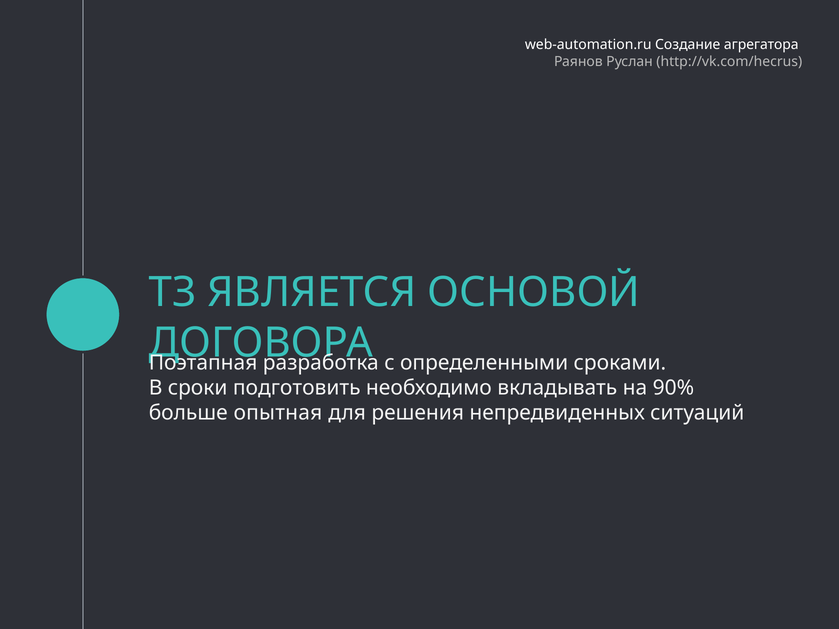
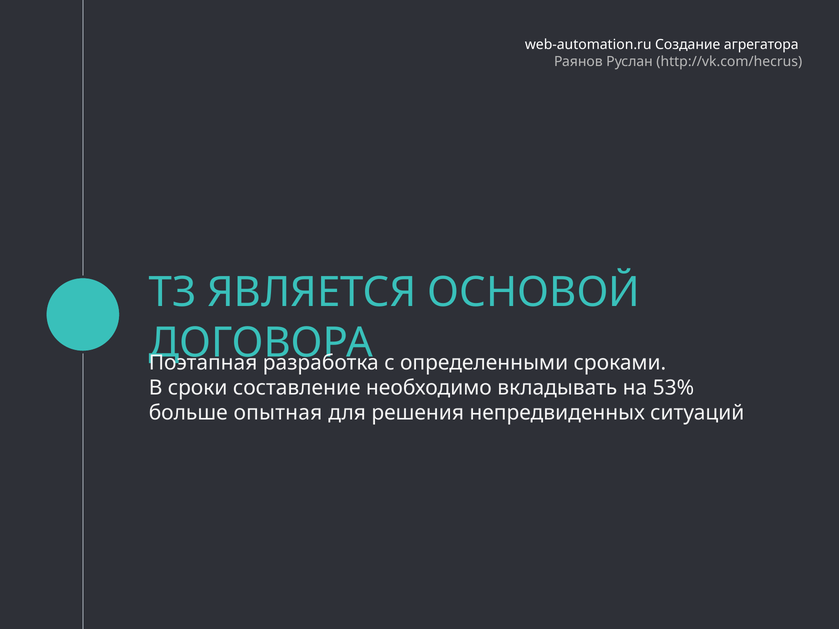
подготовить: подготовить -> составление
90%: 90% -> 53%
